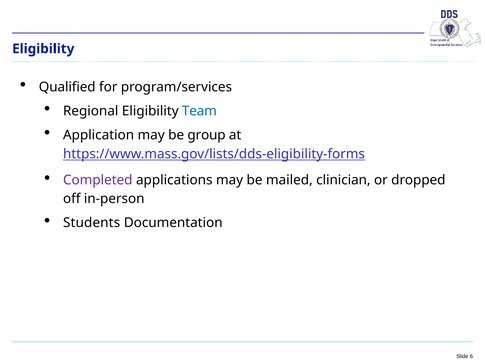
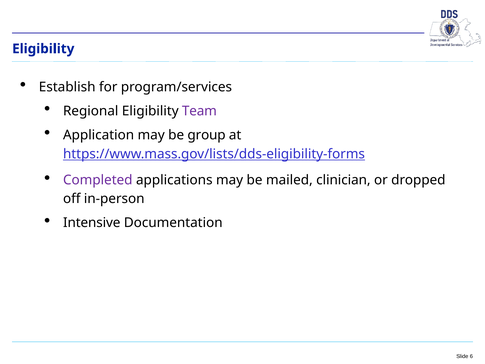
Qualified: Qualified -> Establish
Team colour: blue -> purple
Students: Students -> Intensive
